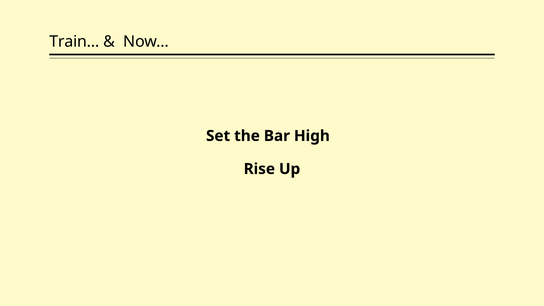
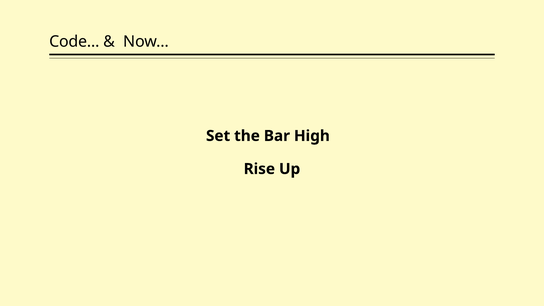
Train…: Train… -> Code…
